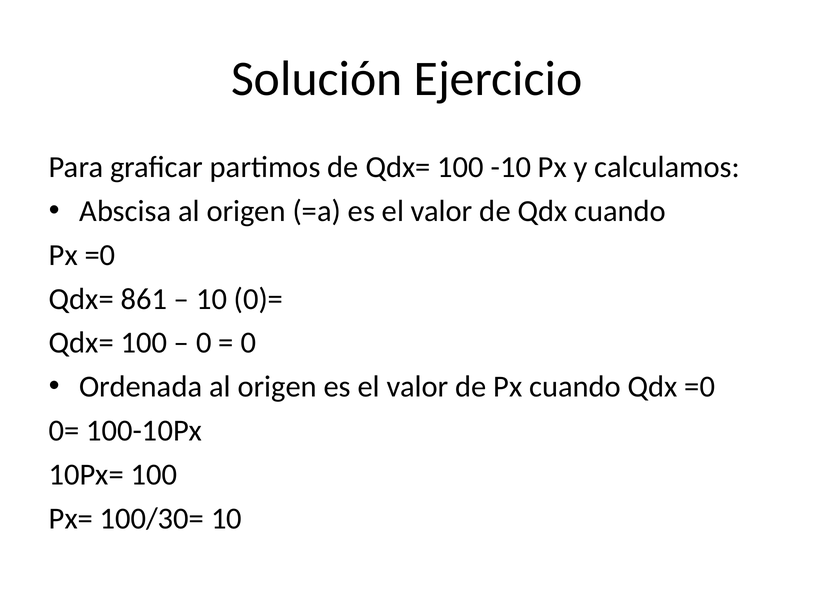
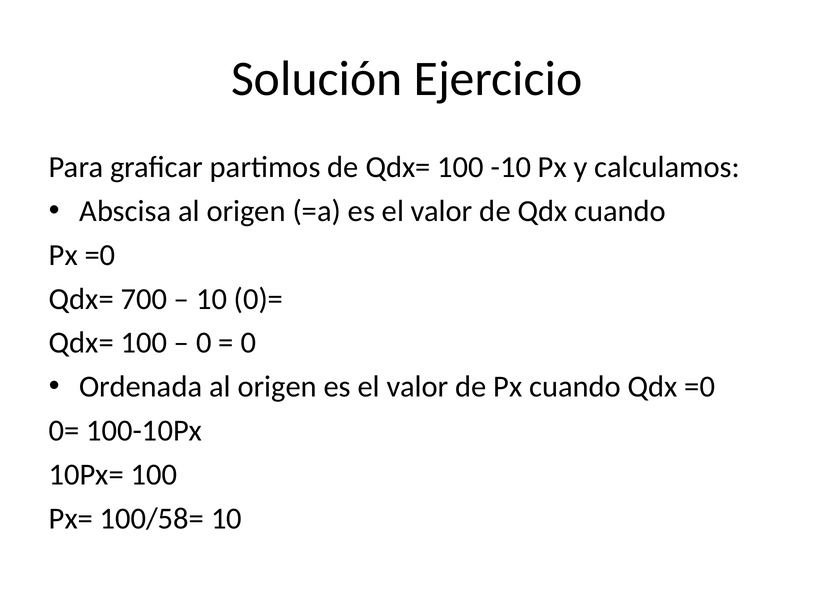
861: 861 -> 700
100/30=: 100/30= -> 100/58=
